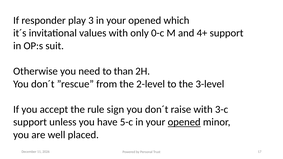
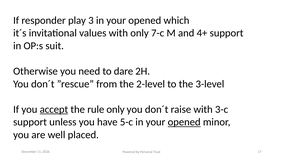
0-c: 0-c -> 7-c
than: than -> dare
accept underline: none -> present
rule sign: sign -> only
